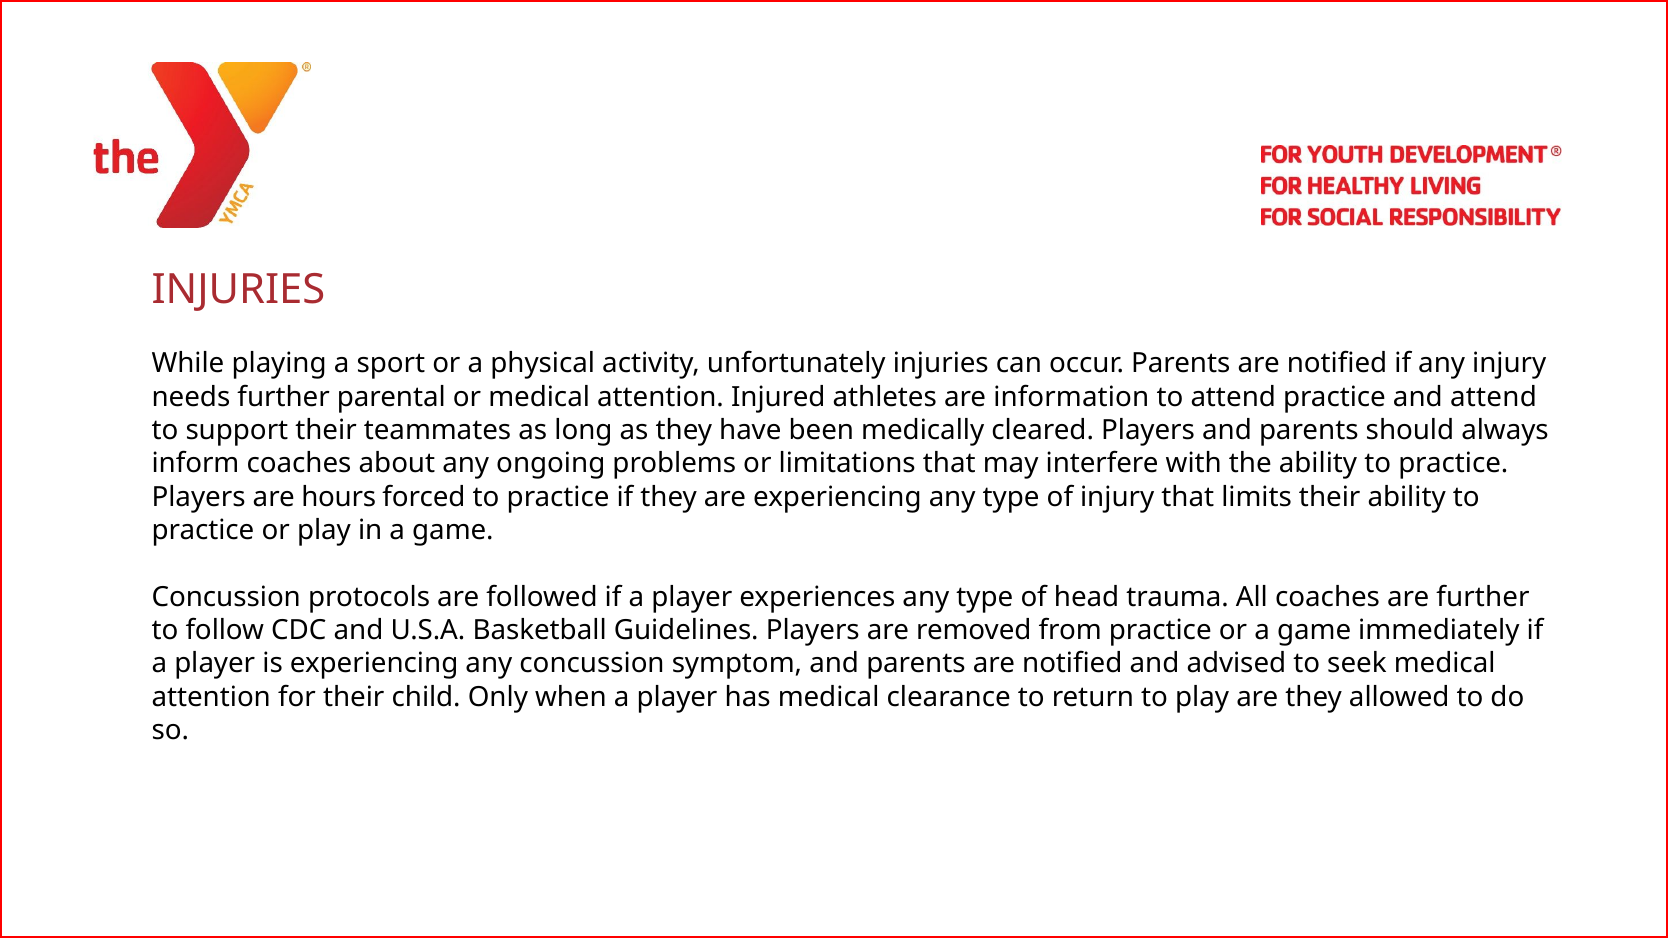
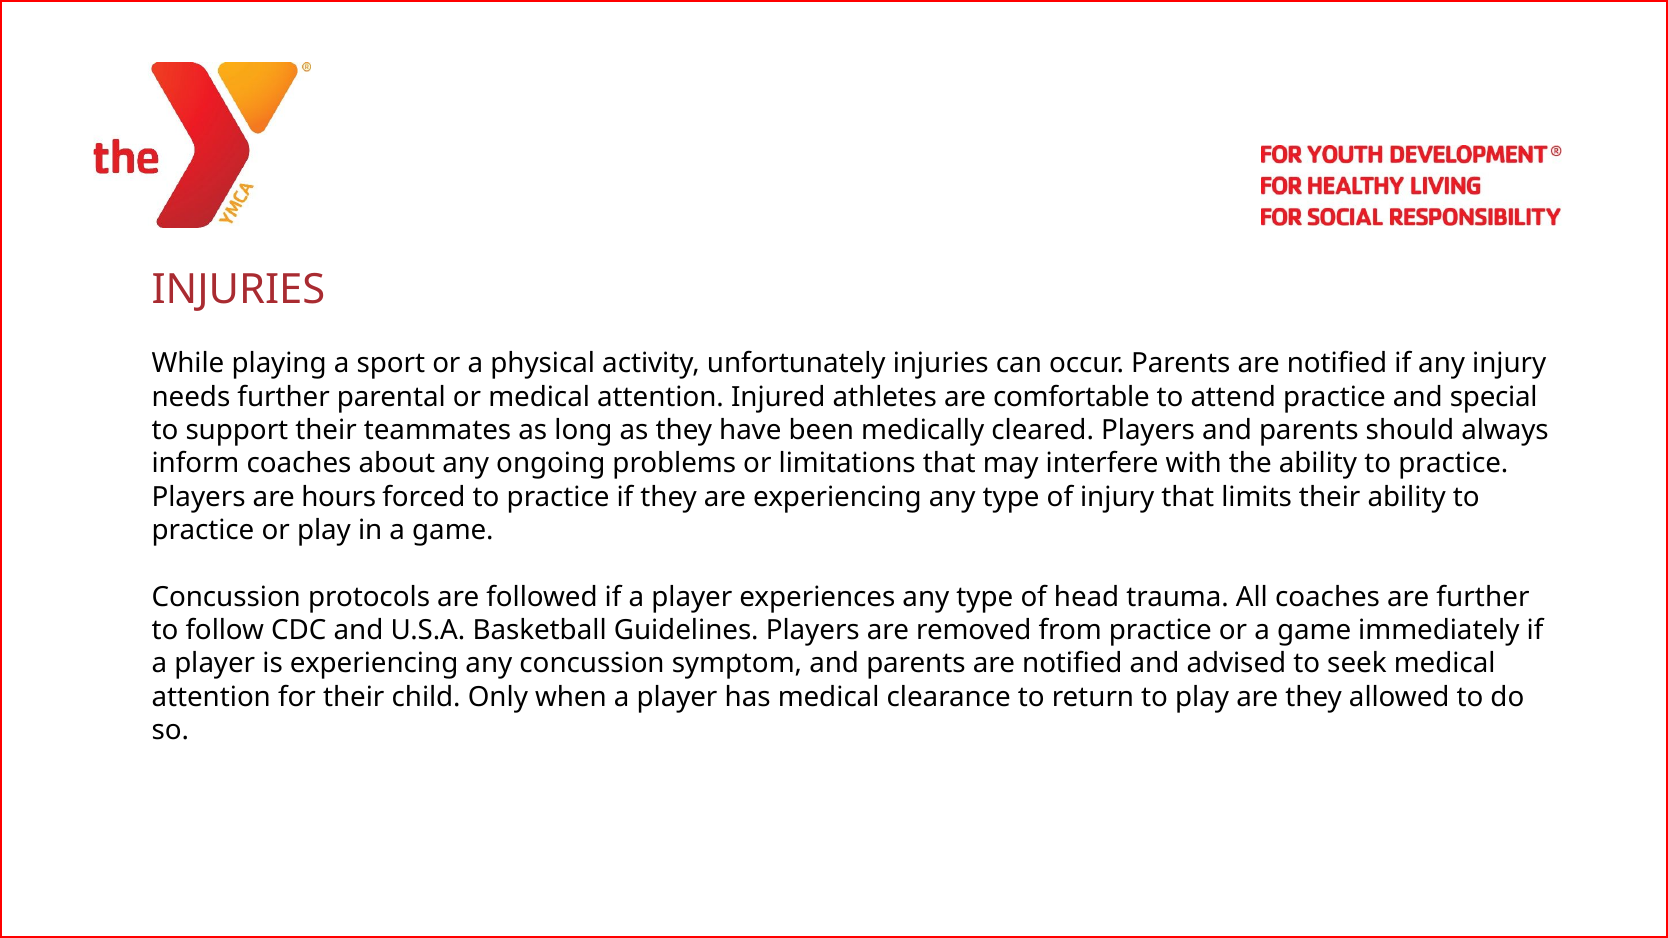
information: information -> comfortable
and attend: attend -> special
